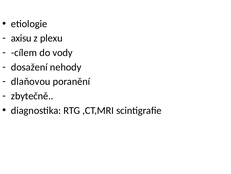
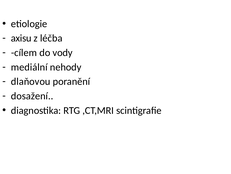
plexu: plexu -> léčba
dosažení: dosažení -> mediální
zbytečně: zbytečně -> dosažení
